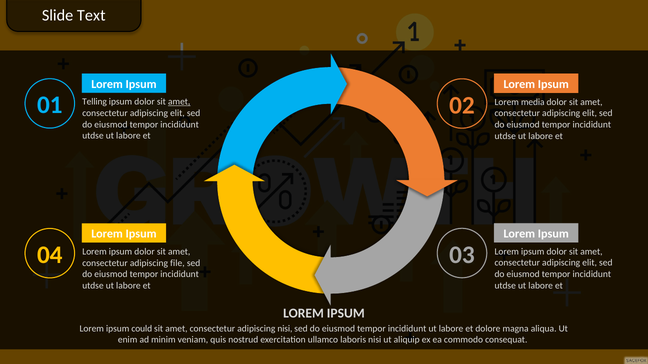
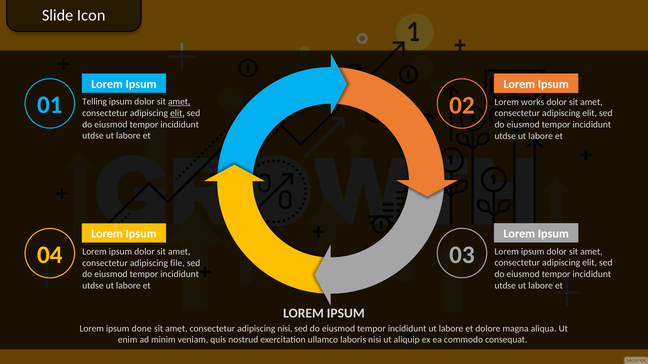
Text: Text -> Icon
media: media -> works
elit at (177, 113) underline: none -> present
could: could -> done
